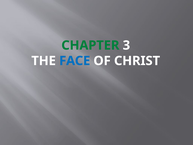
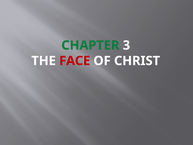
FACE colour: blue -> red
